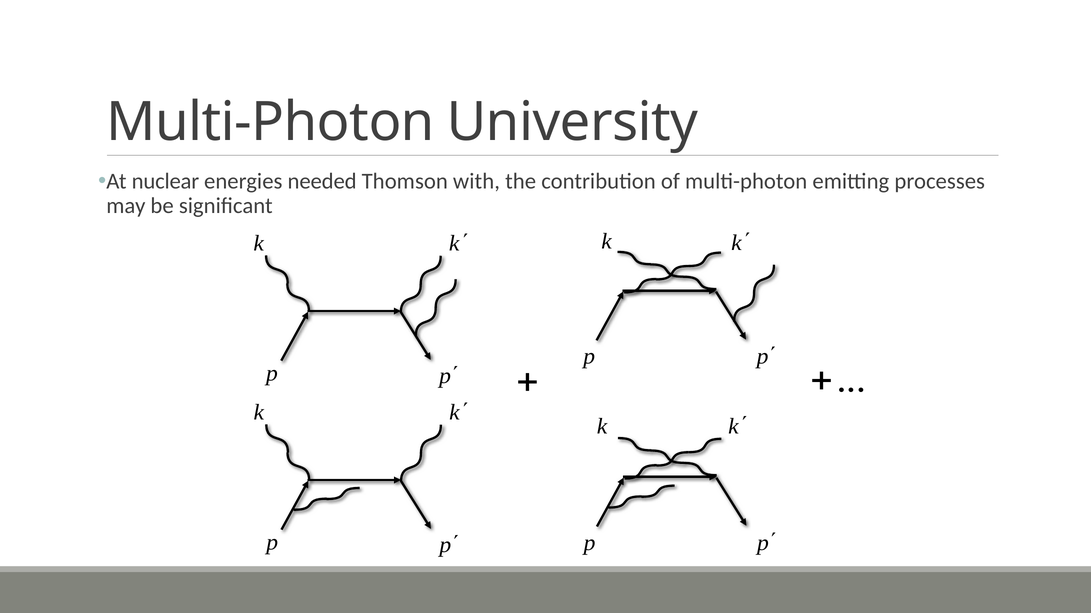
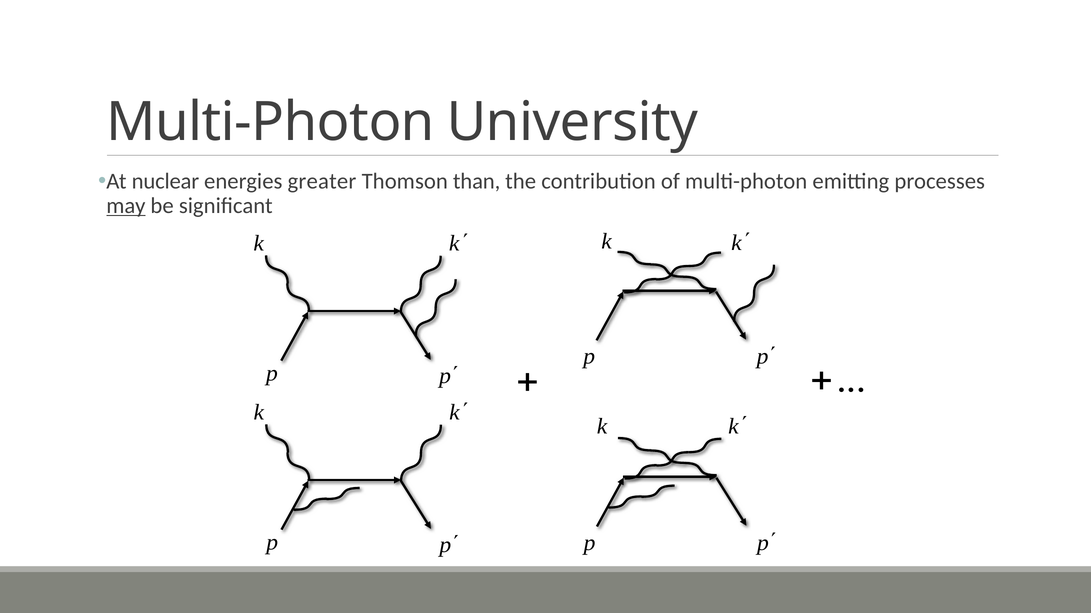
needed: needed -> greater
with: with -> than
may underline: none -> present
